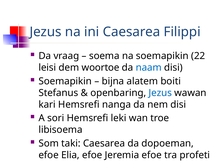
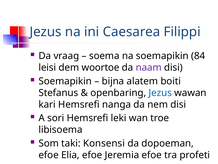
22: 22 -> 84
naam colour: blue -> purple
taki Caesarea: Caesarea -> Konsensi
